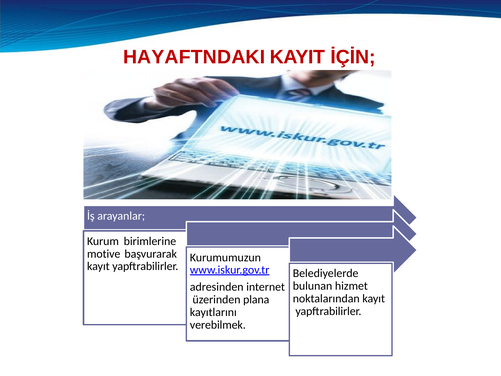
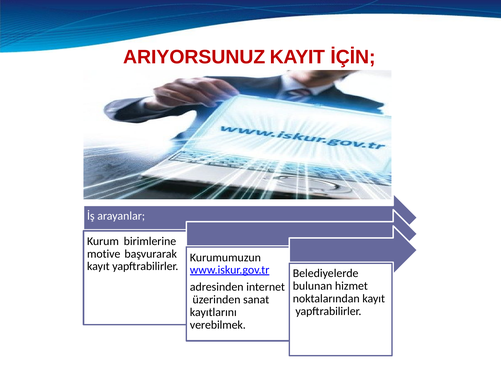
HAYAFTNDAKI: HAYAFTNDAKI -> ARIYORSUNUZ
plana: plana -> sanat
